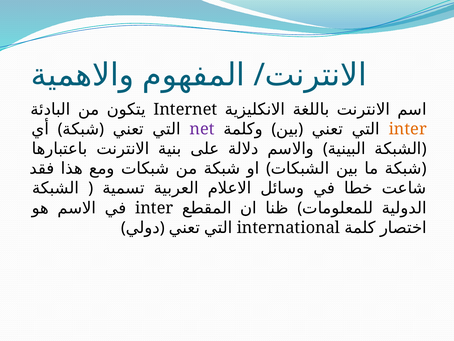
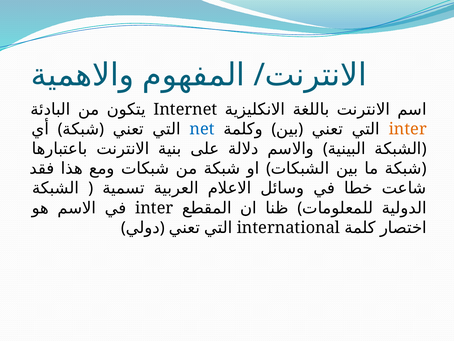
net colour: purple -> blue
